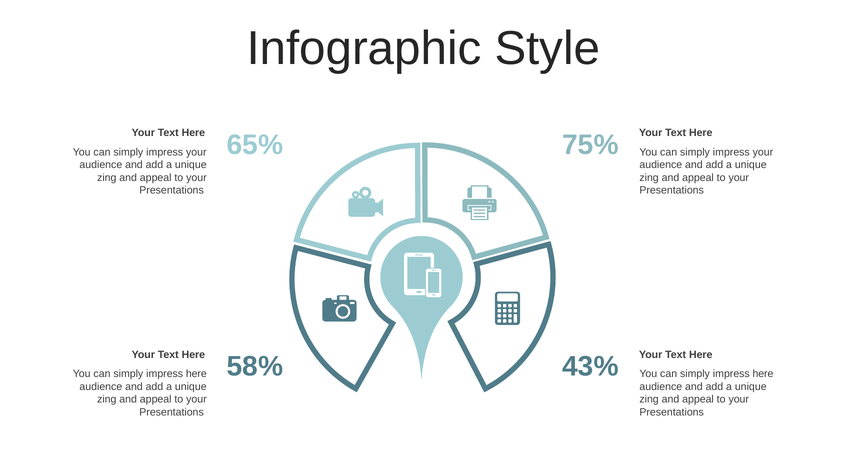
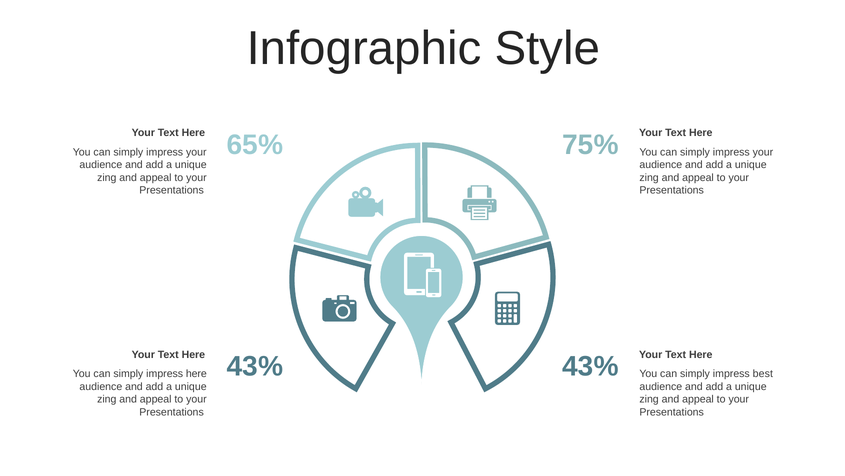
58% at (255, 366): 58% -> 43%
here at (763, 373): here -> best
